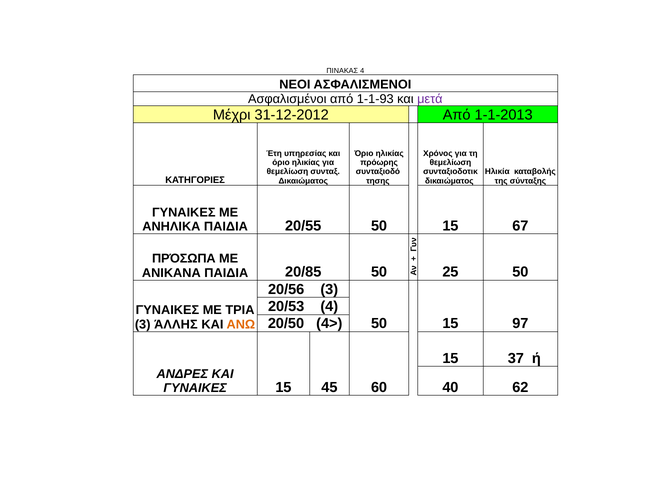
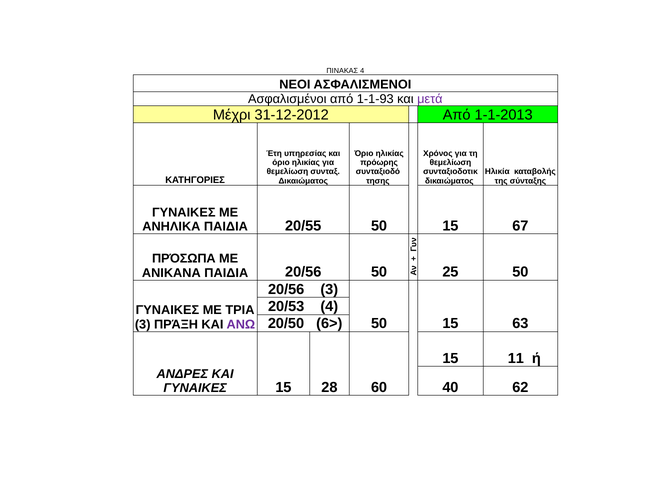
ΠΑΙΔΙΑ 20/85: 20/85 -> 20/56
4>: 4> -> 6>
97: 97 -> 63
ΆΛΛΗΣ: ΆΛΛΗΣ -> ΠΡΆΞΗ
ΑΝΩ colour: orange -> purple
37: 37 -> 11
45: 45 -> 28
